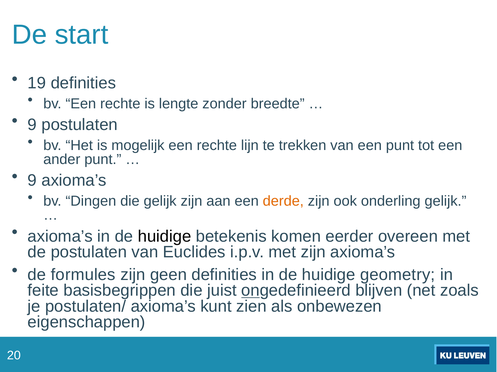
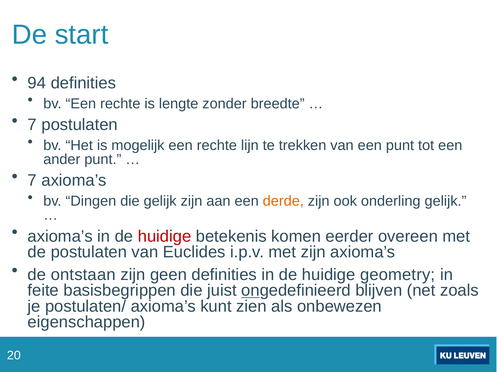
19: 19 -> 94
9 at (32, 125): 9 -> 7
9 at (32, 181): 9 -> 7
huidige at (165, 237) colour: black -> red
formules: formules -> ontstaan
